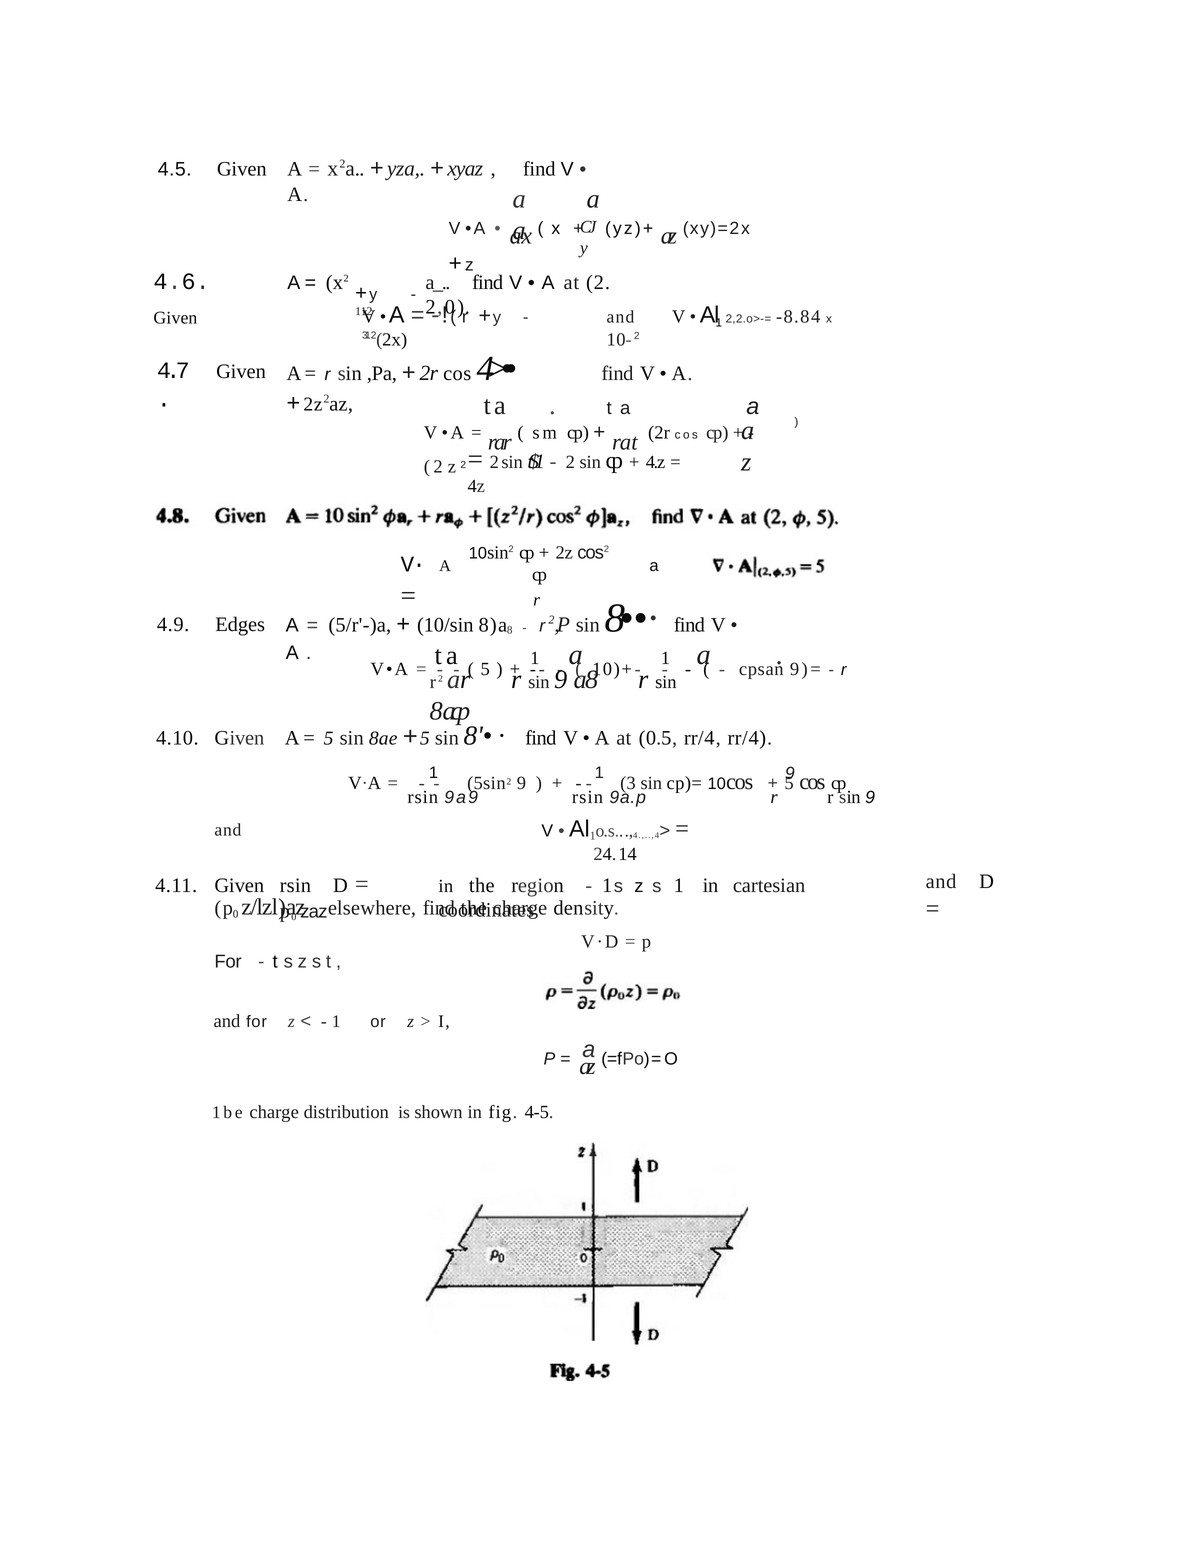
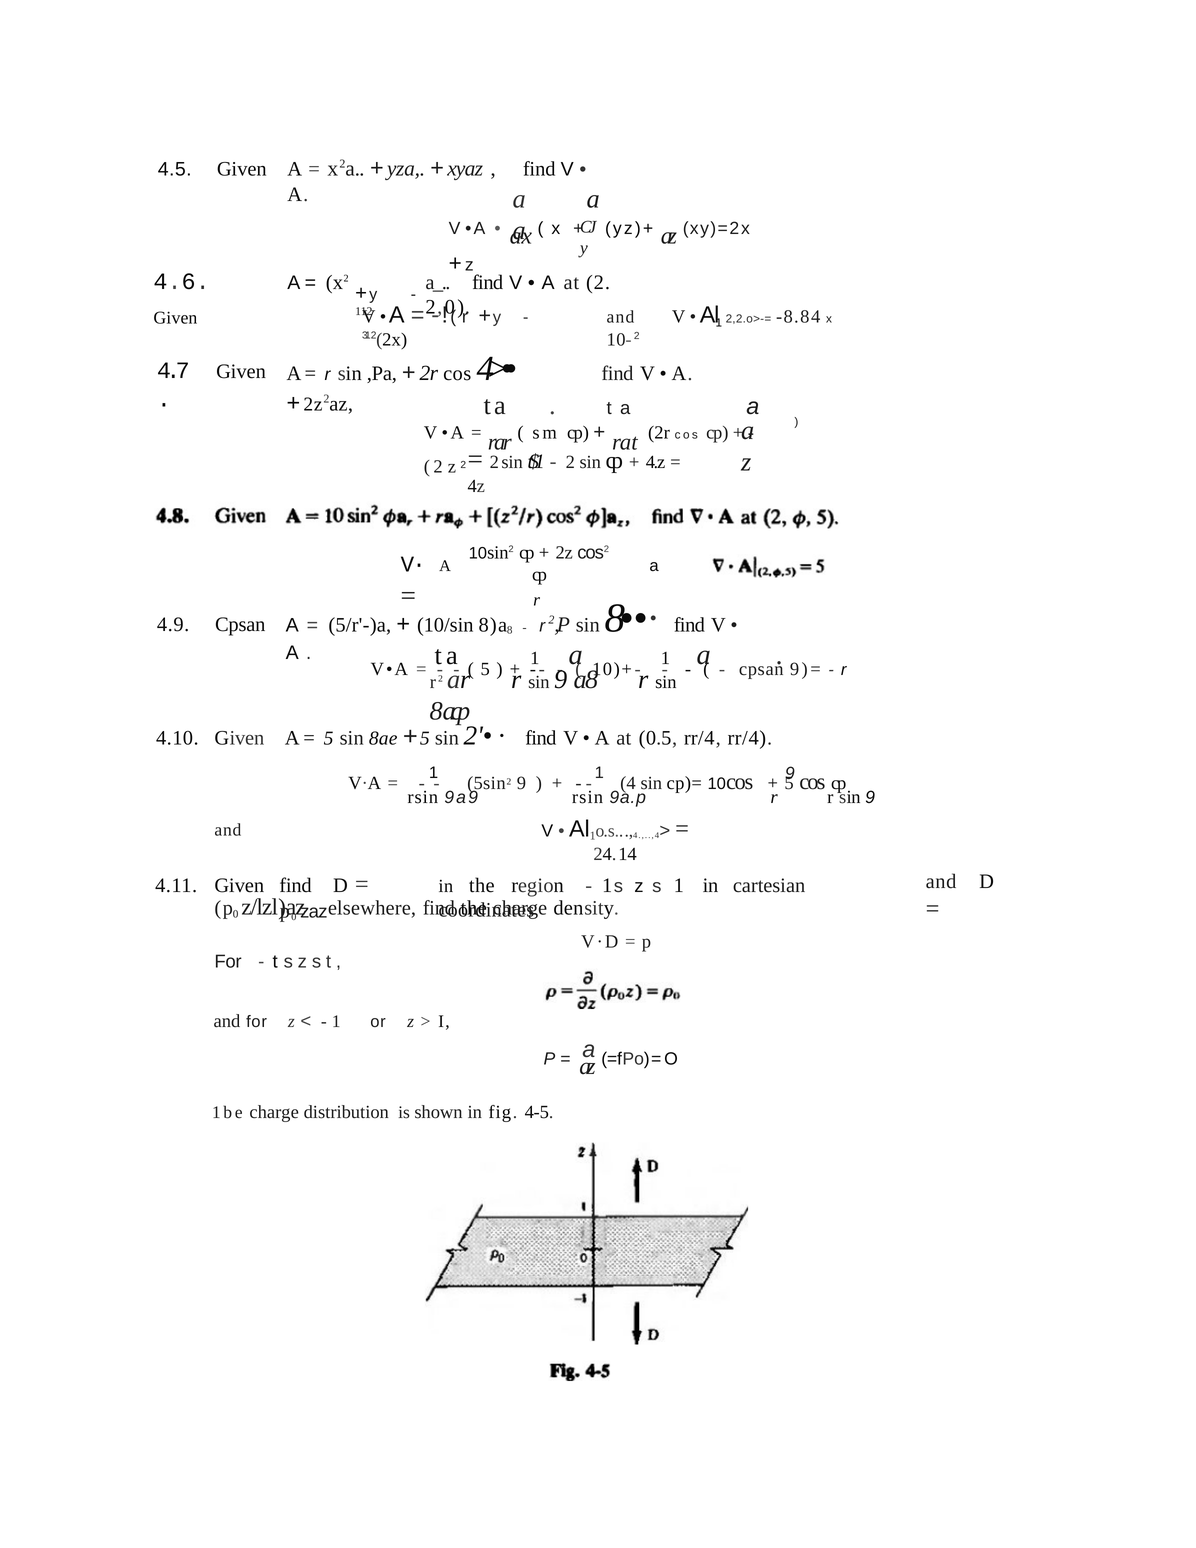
4.9 Edges: Edges -> Cpsan
8'•: 8'• -> 2'•
3: 3 -> 4
Given rsin: rsin -> find
